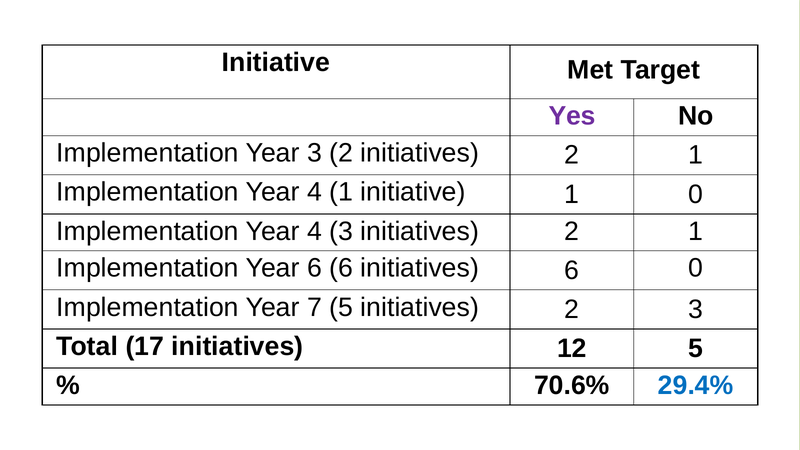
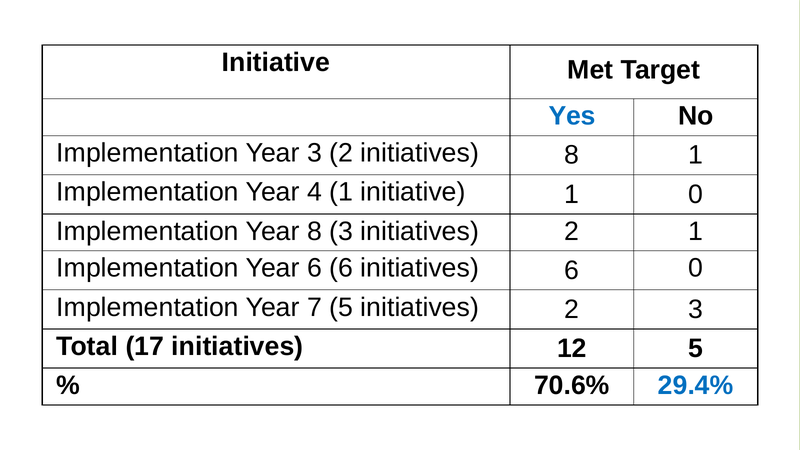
Yes colour: purple -> blue
2 initiatives 2: 2 -> 8
4 at (314, 231): 4 -> 8
